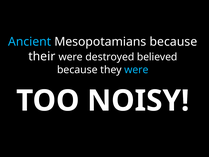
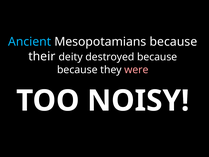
their were: were -> deity
destroyed believed: believed -> because
were at (136, 70) colour: light blue -> pink
